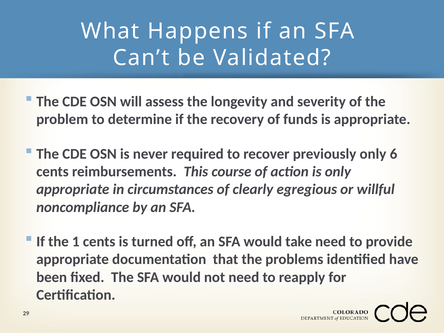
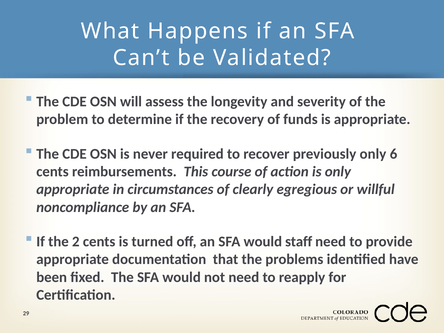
1: 1 -> 2
take: take -> staff
